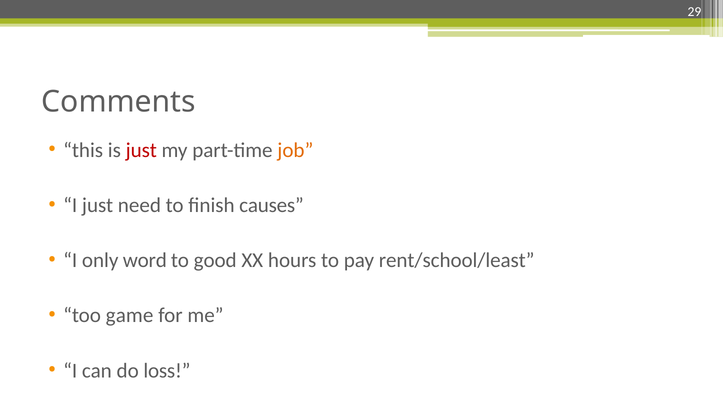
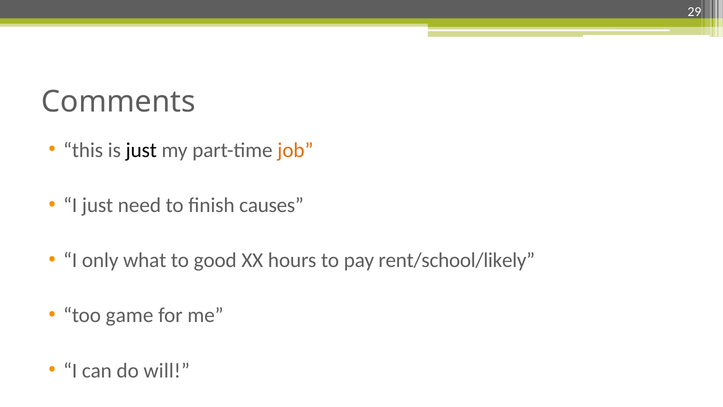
just at (141, 150) colour: red -> black
word: word -> what
rent/school/least: rent/school/least -> rent/school/likely
loss: loss -> will
